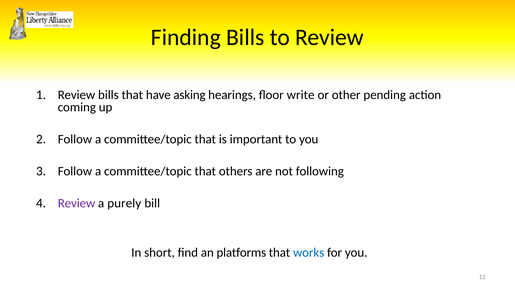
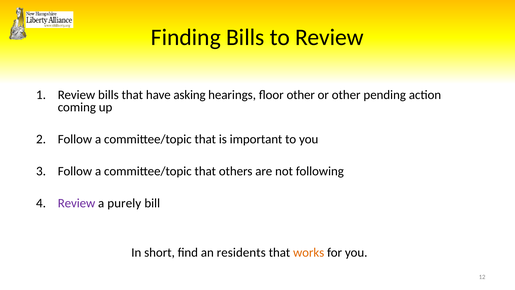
floor write: write -> other
platforms: platforms -> residents
works colour: blue -> orange
